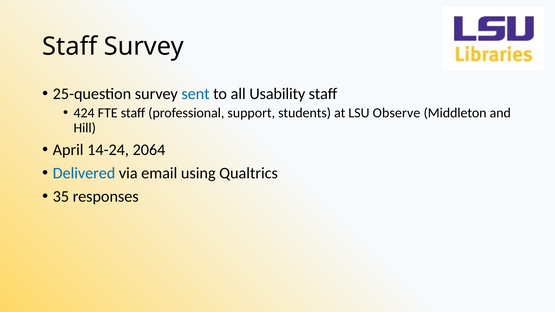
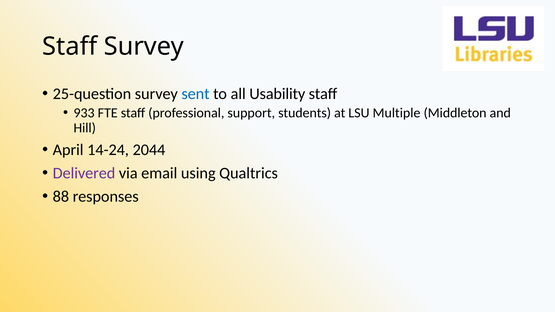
424: 424 -> 933
Observe: Observe -> Multiple
2064: 2064 -> 2044
Delivered colour: blue -> purple
35: 35 -> 88
